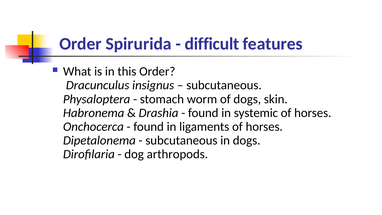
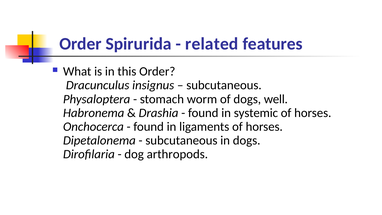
difficult: difficult -> related
skin: skin -> well
